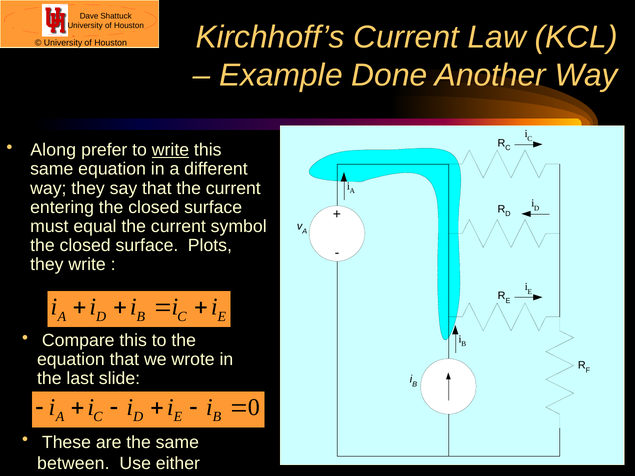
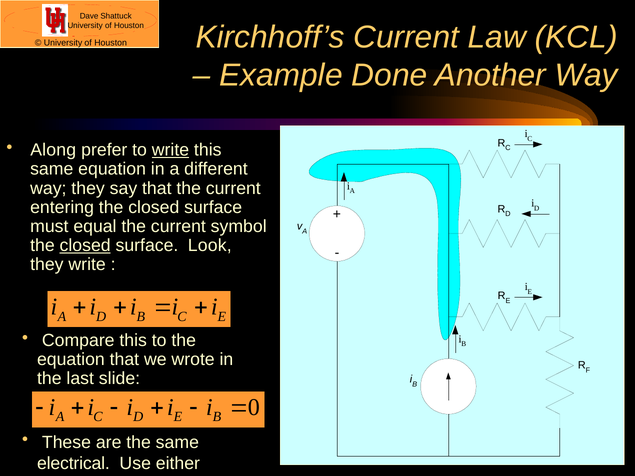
closed at (85, 245) underline: none -> present
Plots: Plots -> Look
between: between -> electrical
